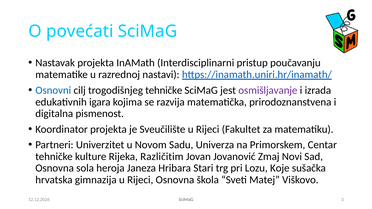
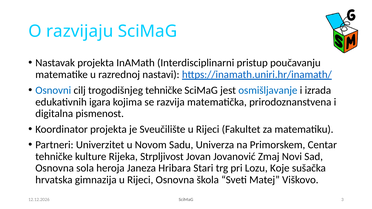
povećati: povećati -> razvijaju
osmišljavanje colour: purple -> blue
Različitim: Različitim -> Strpljivost
